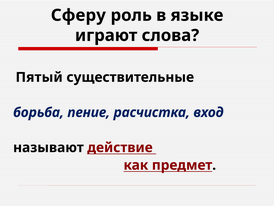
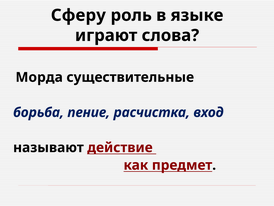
Пятый: Пятый -> Морда
